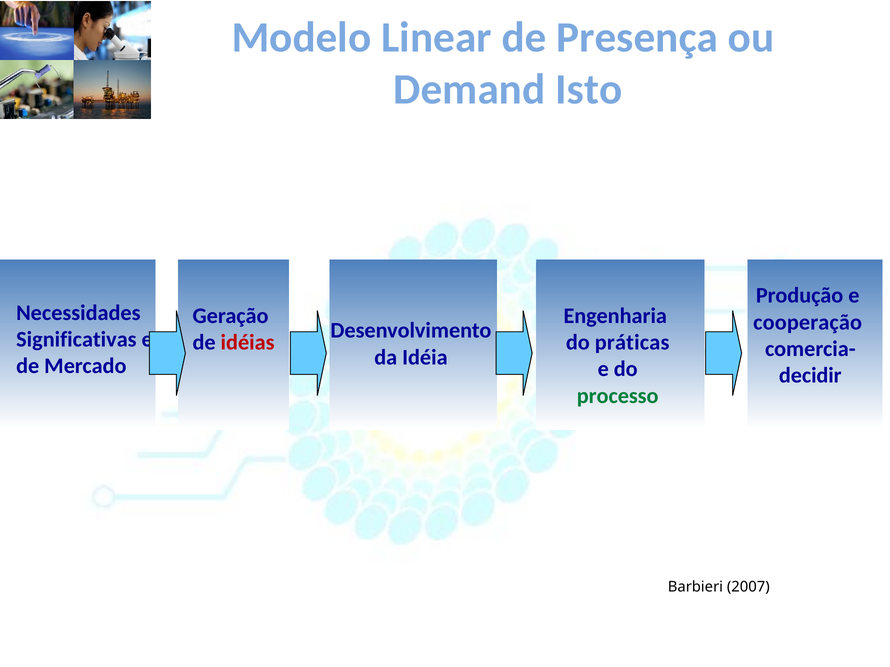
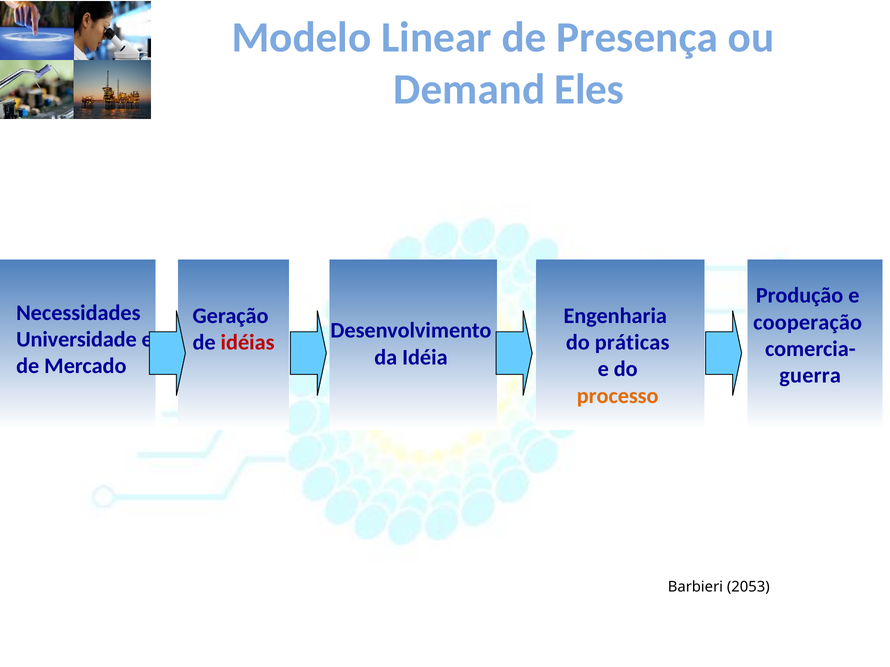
Isto: Isto -> Eles
Significativas: Significativas -> Universidade
decidir: decidir -> guerra
processo colour: green -> orange
2007: 2007 -> 2053
